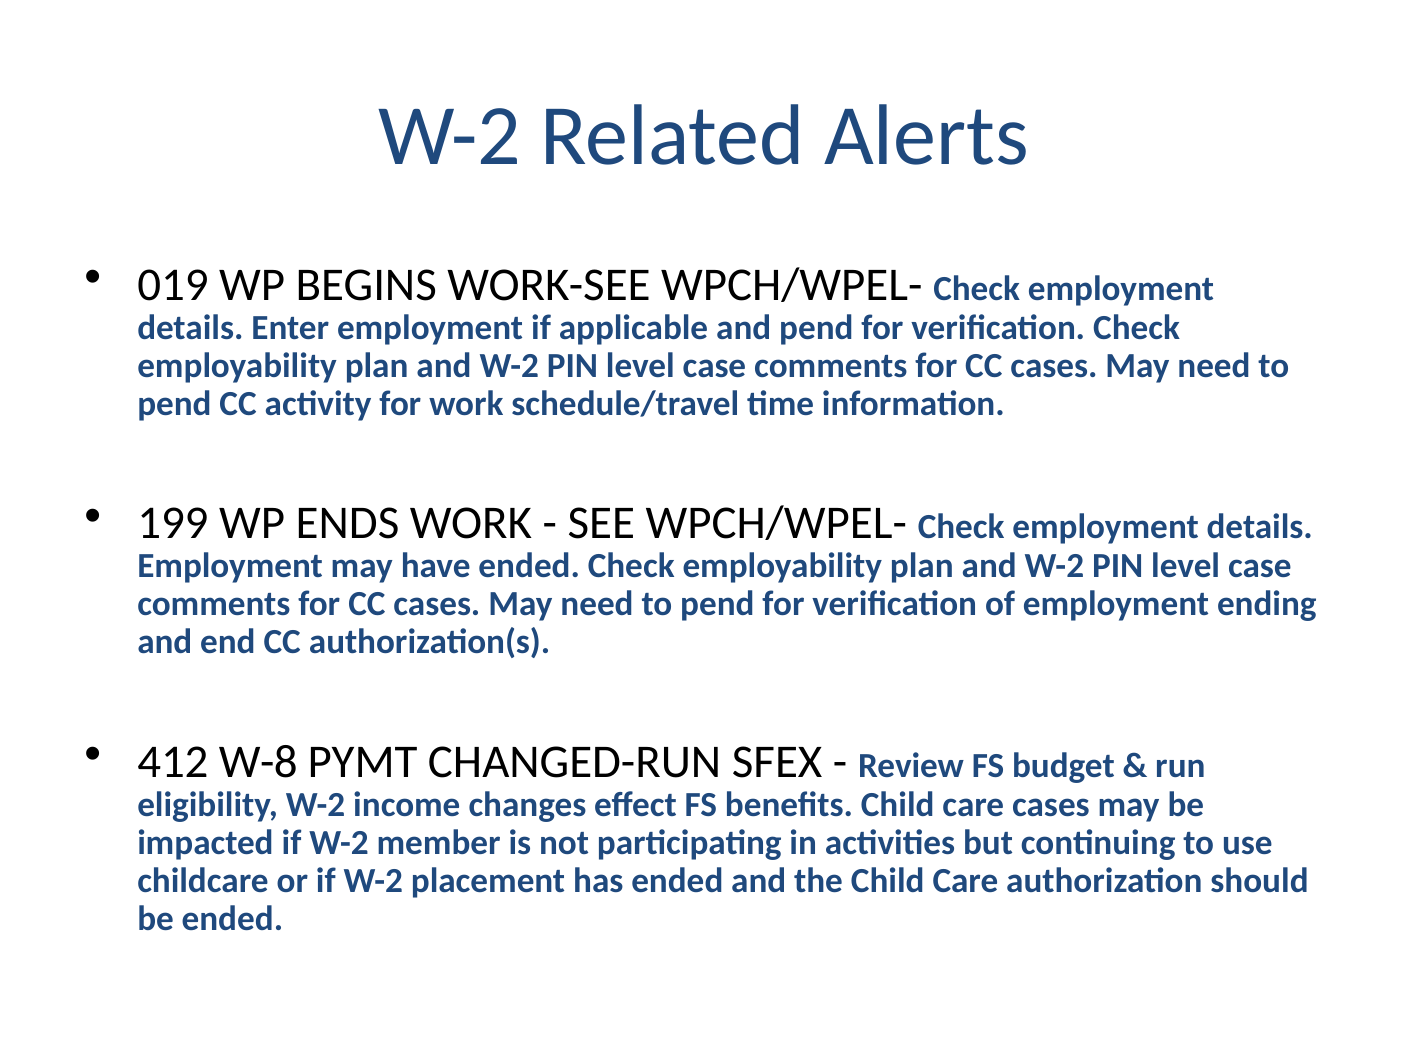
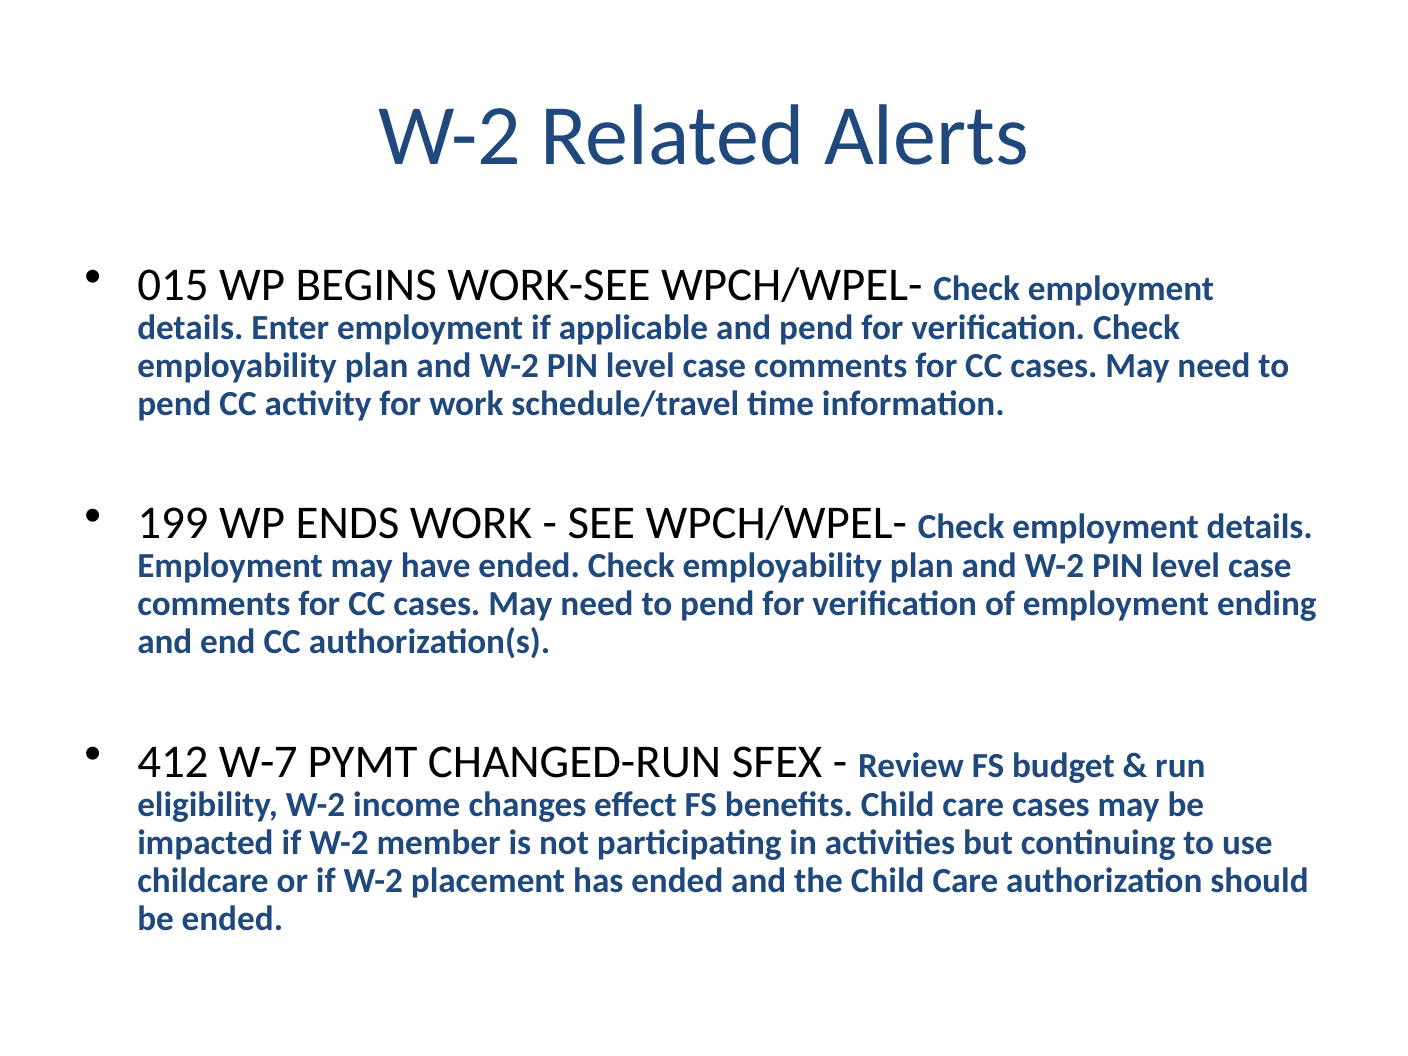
019: 019 -> 015
W-8: W-8 -> W-7
